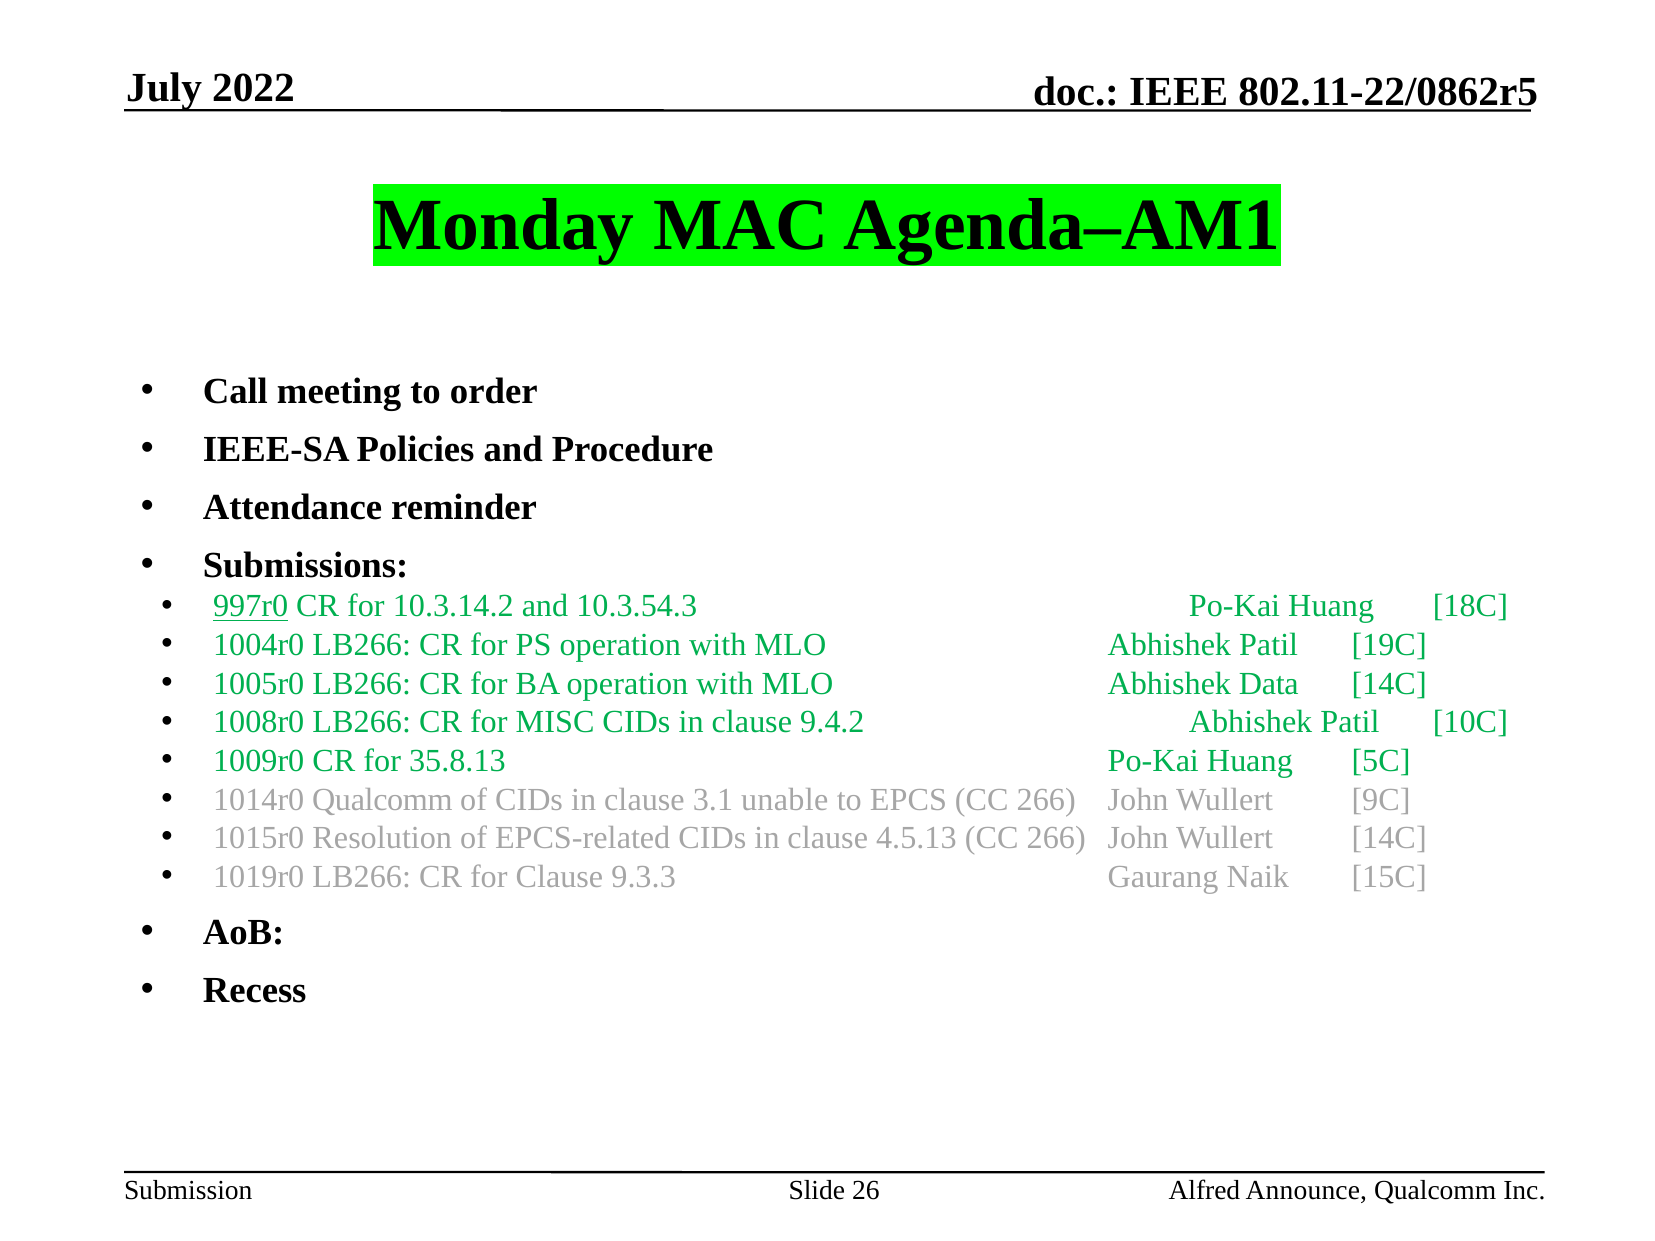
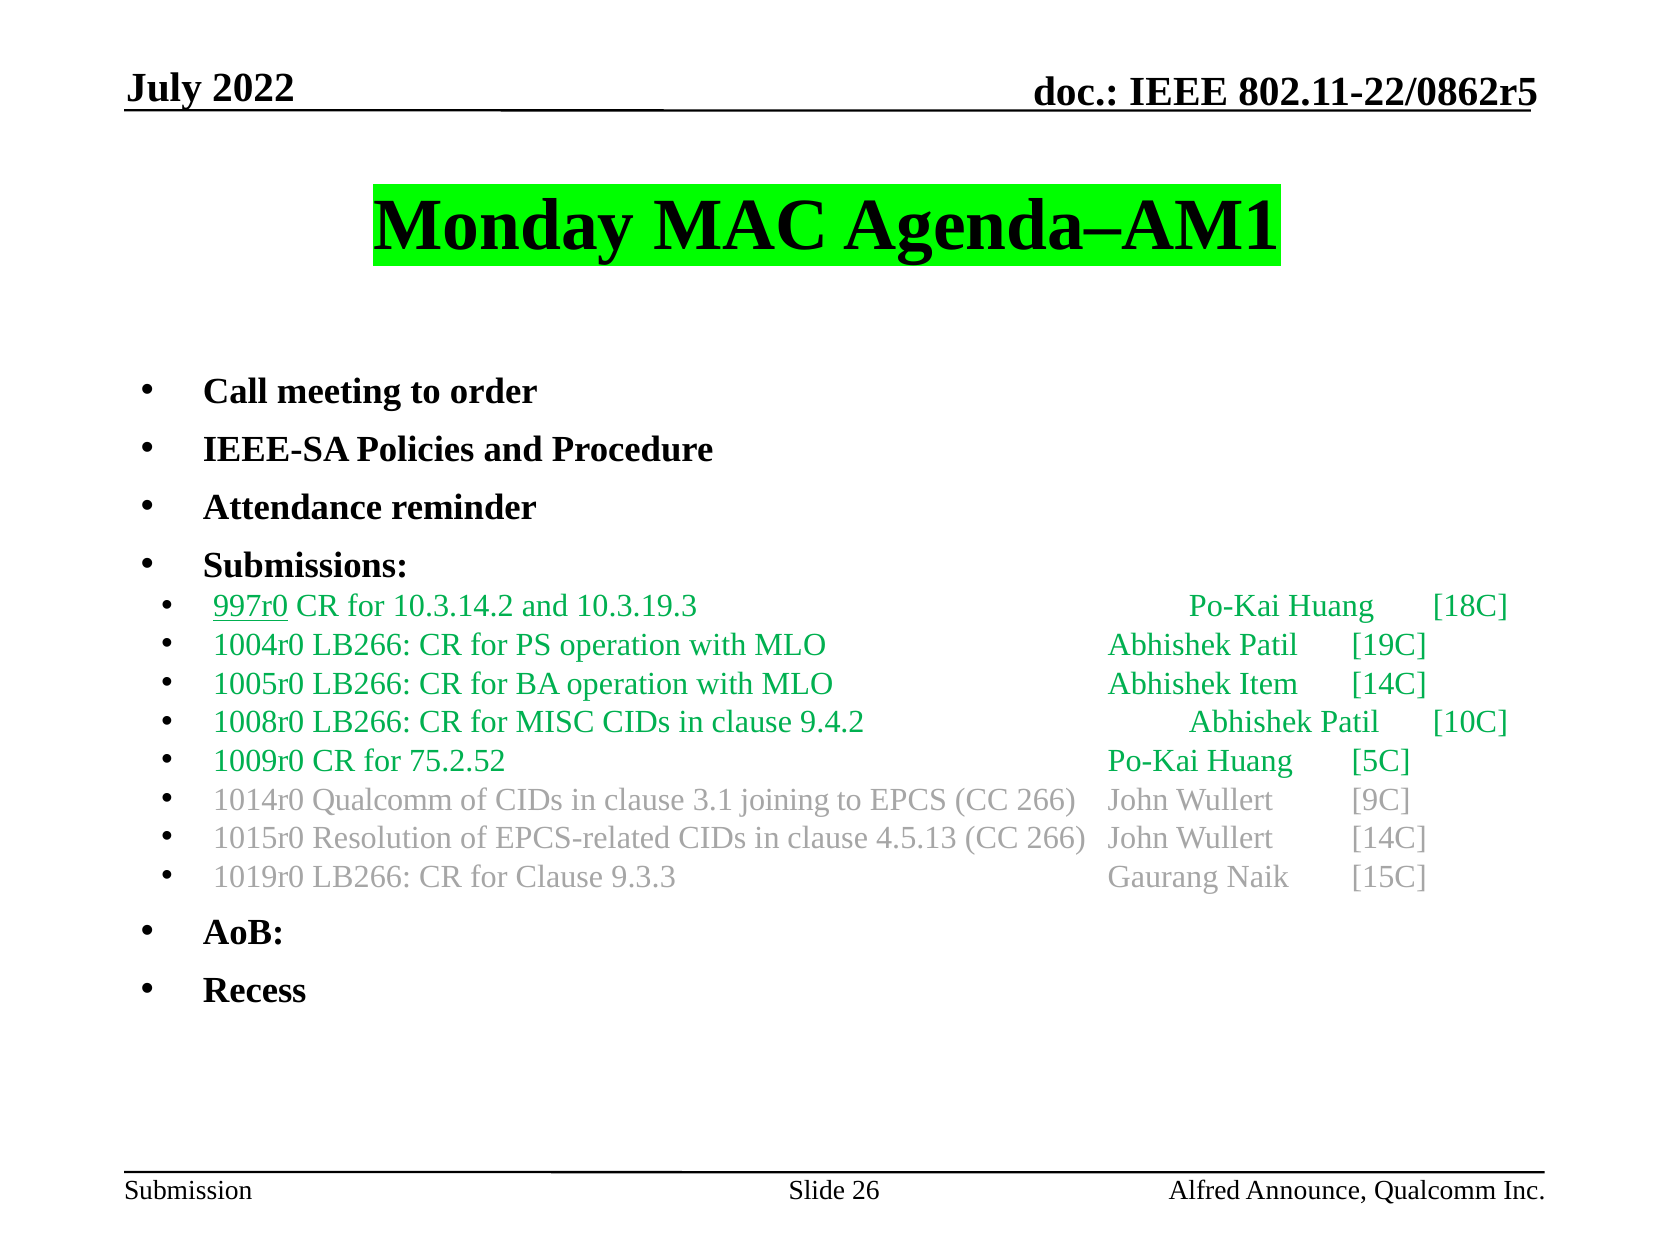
10.3.54.3: 10.3.54.3 -> 10.3.19.3
Data: Data -> Item
35.8.13: 35.8.13 -> 75.2.52
unable: unable -> joining
